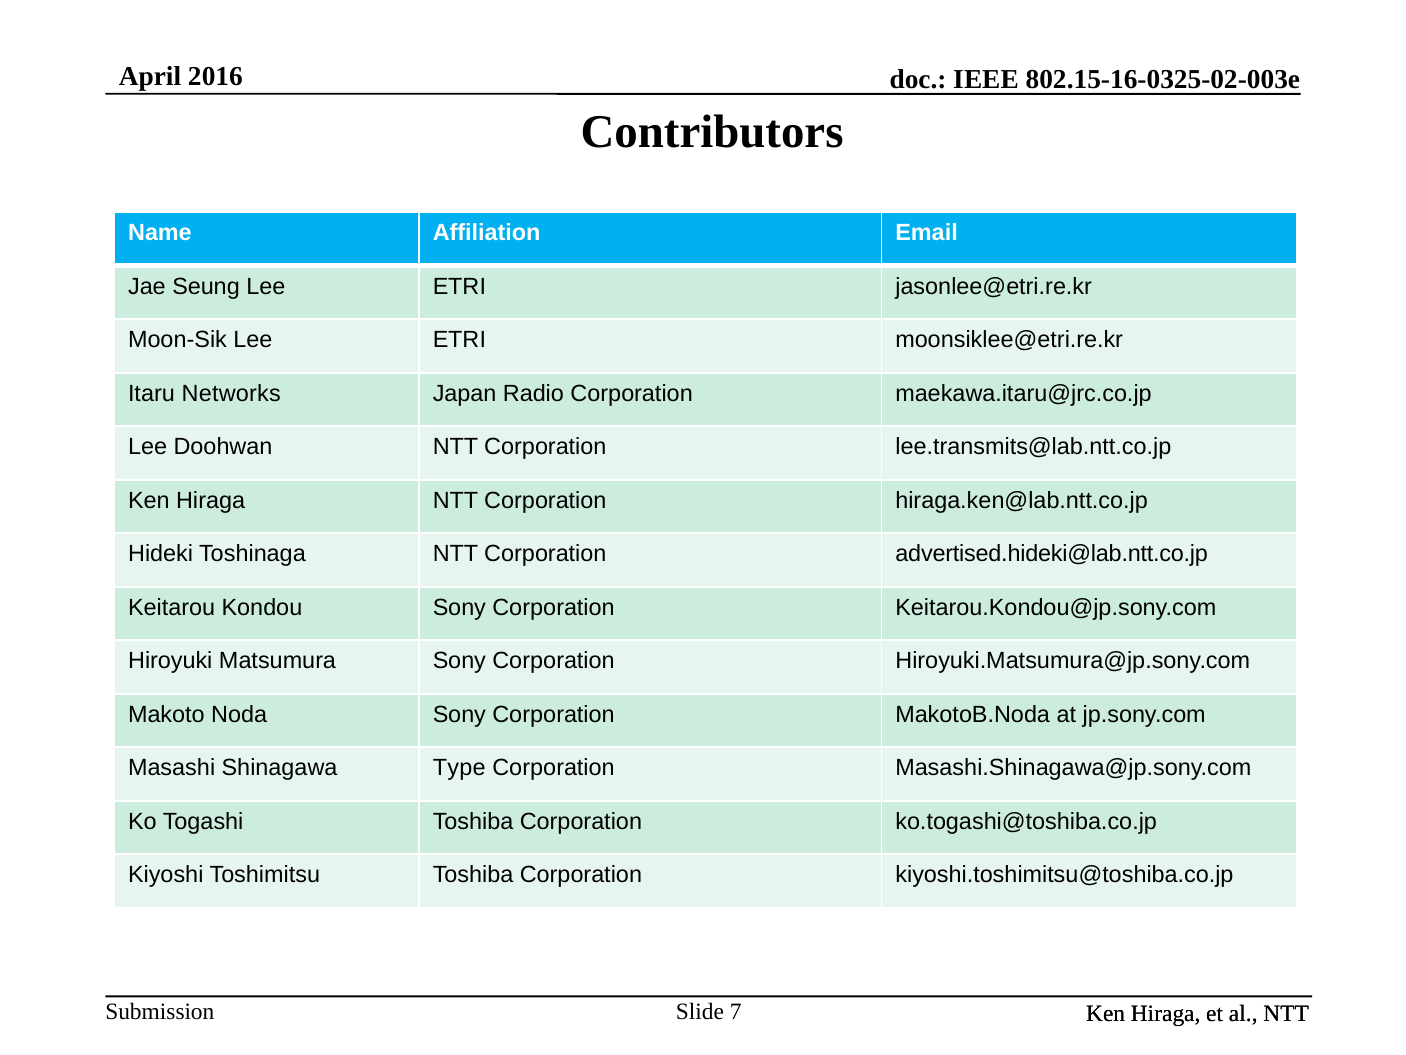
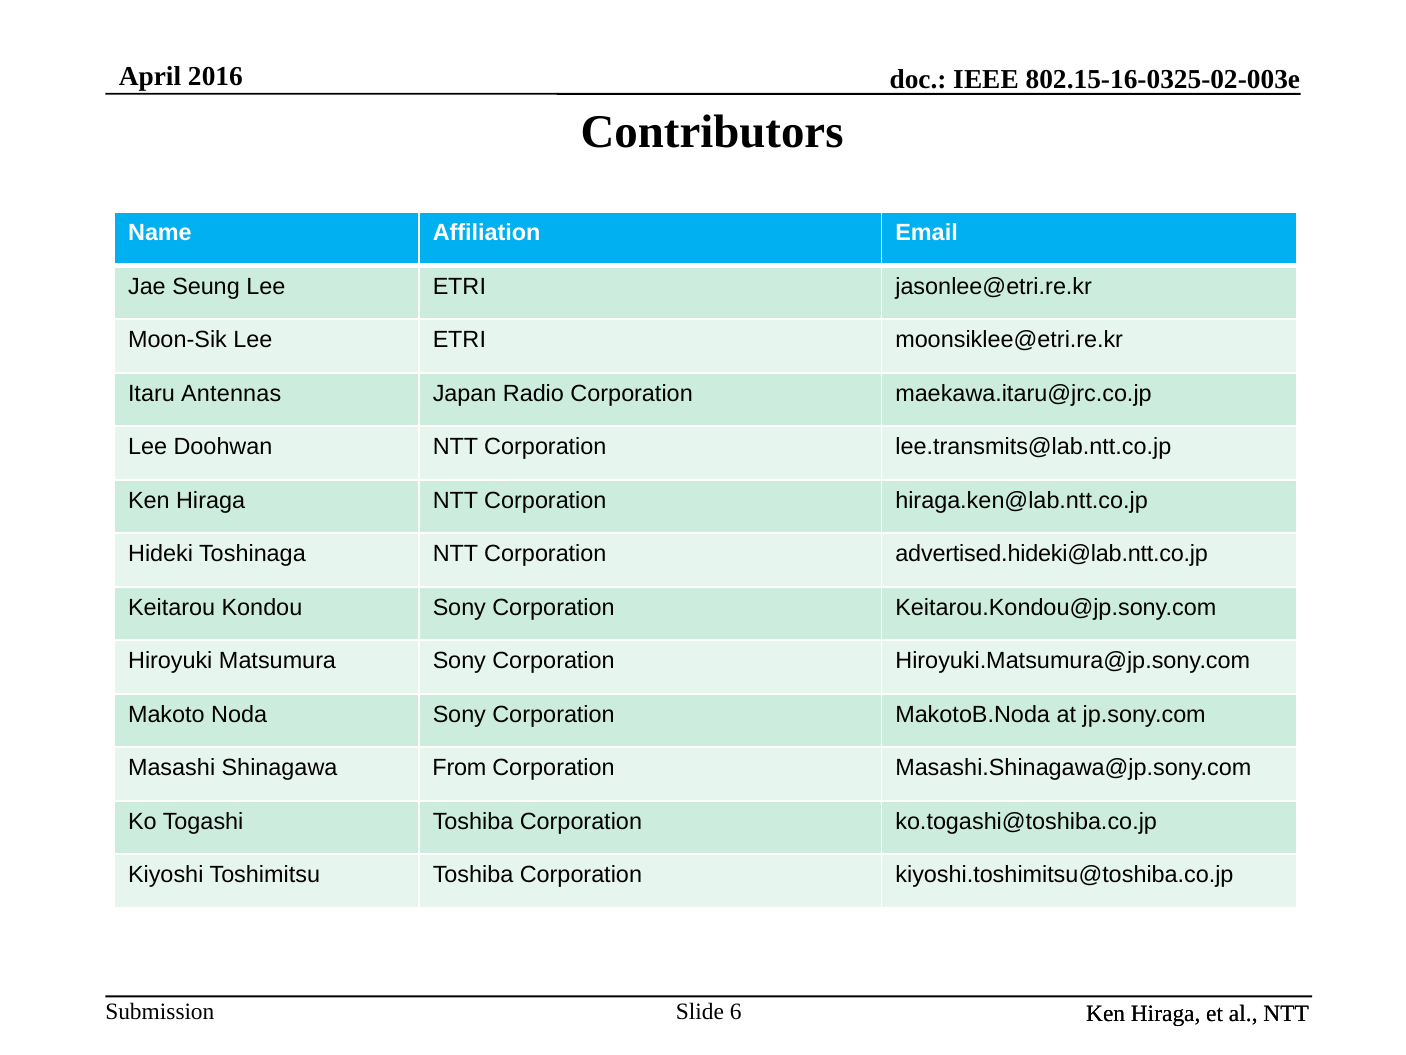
Networks: Networks -> Antennas
Type: Type -> From
7: 7 -> 6
